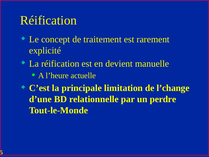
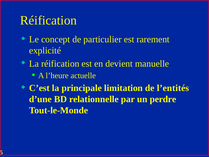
traitement: traitement -> particulier
l’change: l’change -> l’entités
